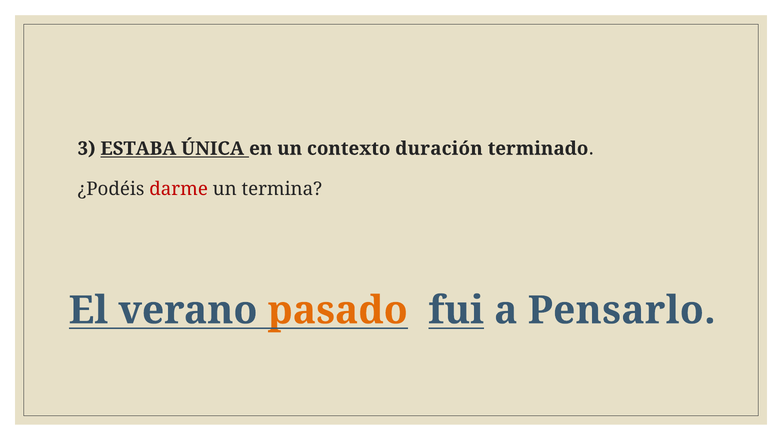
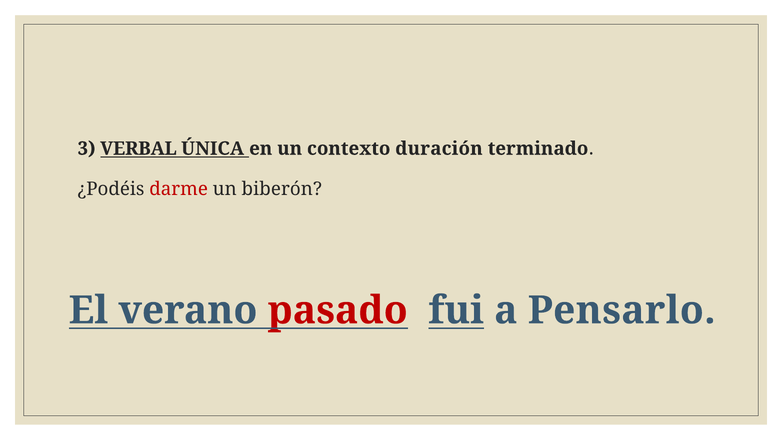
ESTABA: ESTABA -> VERBAL
termina: termina -> biberón
pasado colour: orange -> red
